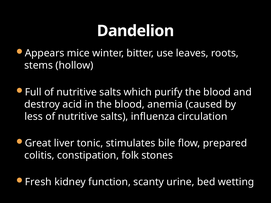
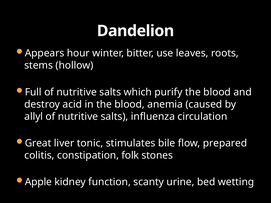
mice: mice -> hour
less: less -> allyl
Fresh: Fresh -> Apple
